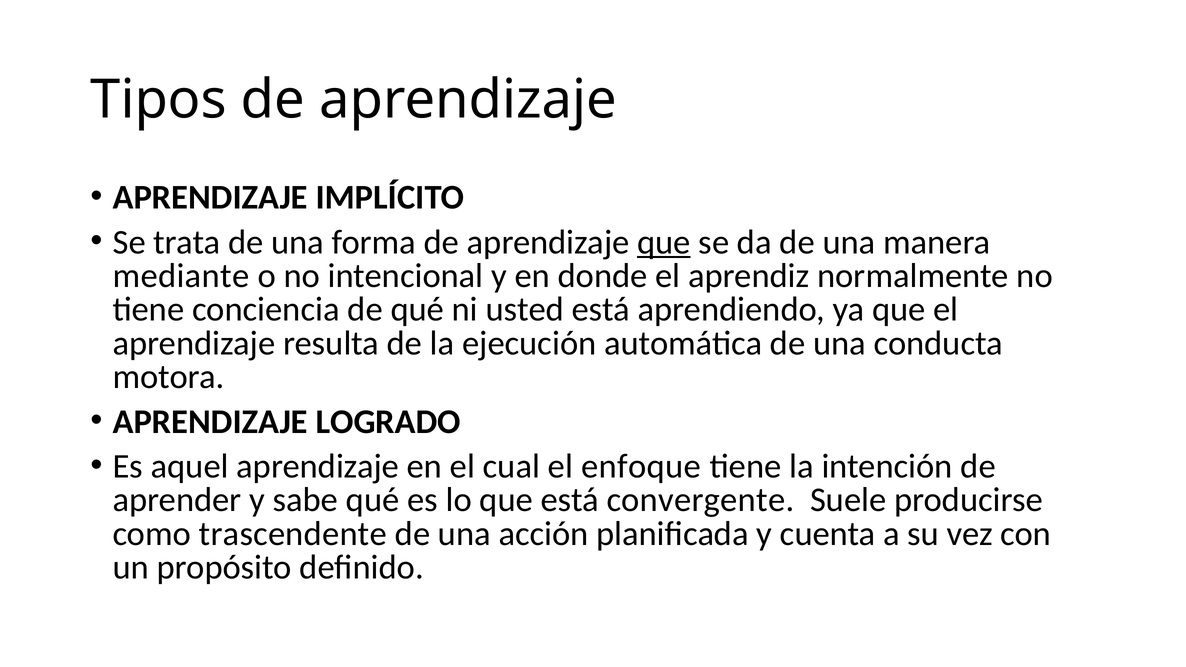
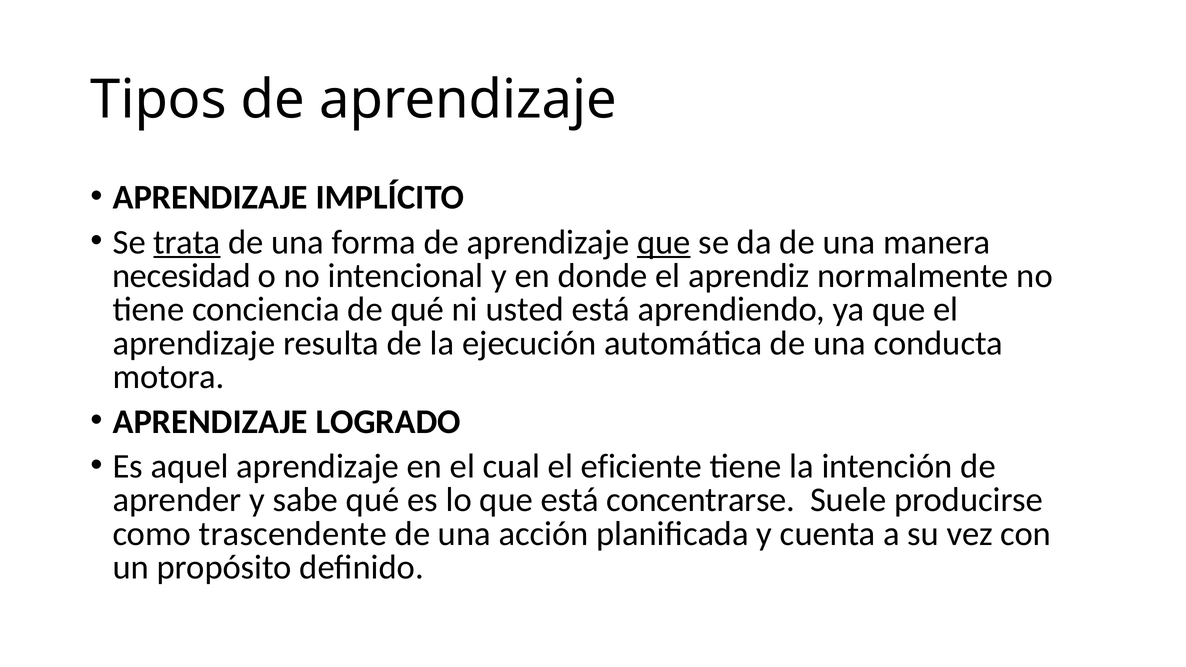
trata underline: none -> present
mediante: mediante -> necesidad
enfoque: enfoque -> eficiente
convergente: convergente -> concentrarse
